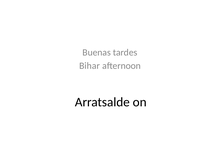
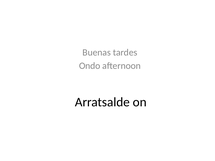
Bihar: Bihar -> Ondo
